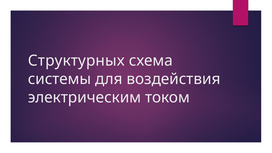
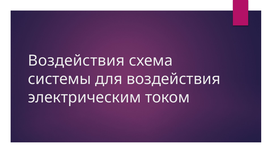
Структурных at (76, 61): Структурных -> Воздействия
